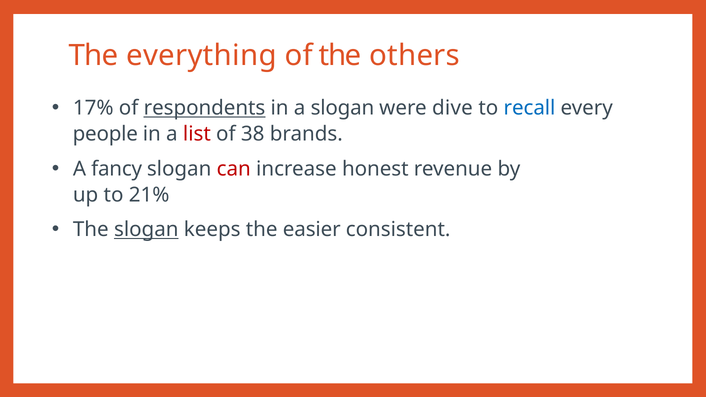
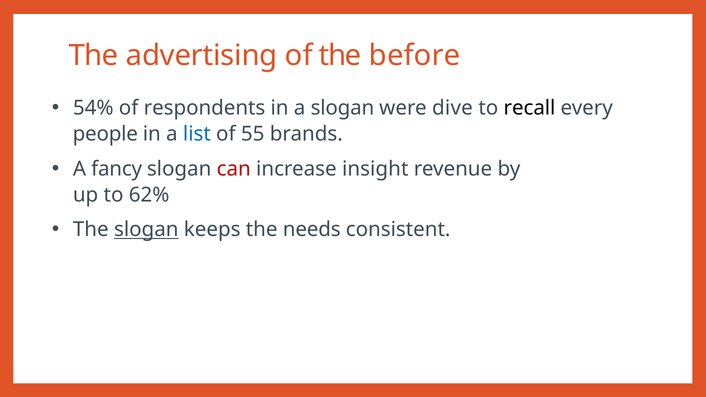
everything: everything -> advertising
others: others -> before
17%: 17% -> 54%
respondents underline: present -> none
recall colour: blue -> black
list colour: red -> blue
38: 38 -> 55
honest: honest -> insight
21%: 21% -> 62%
easier: easier -> needs
